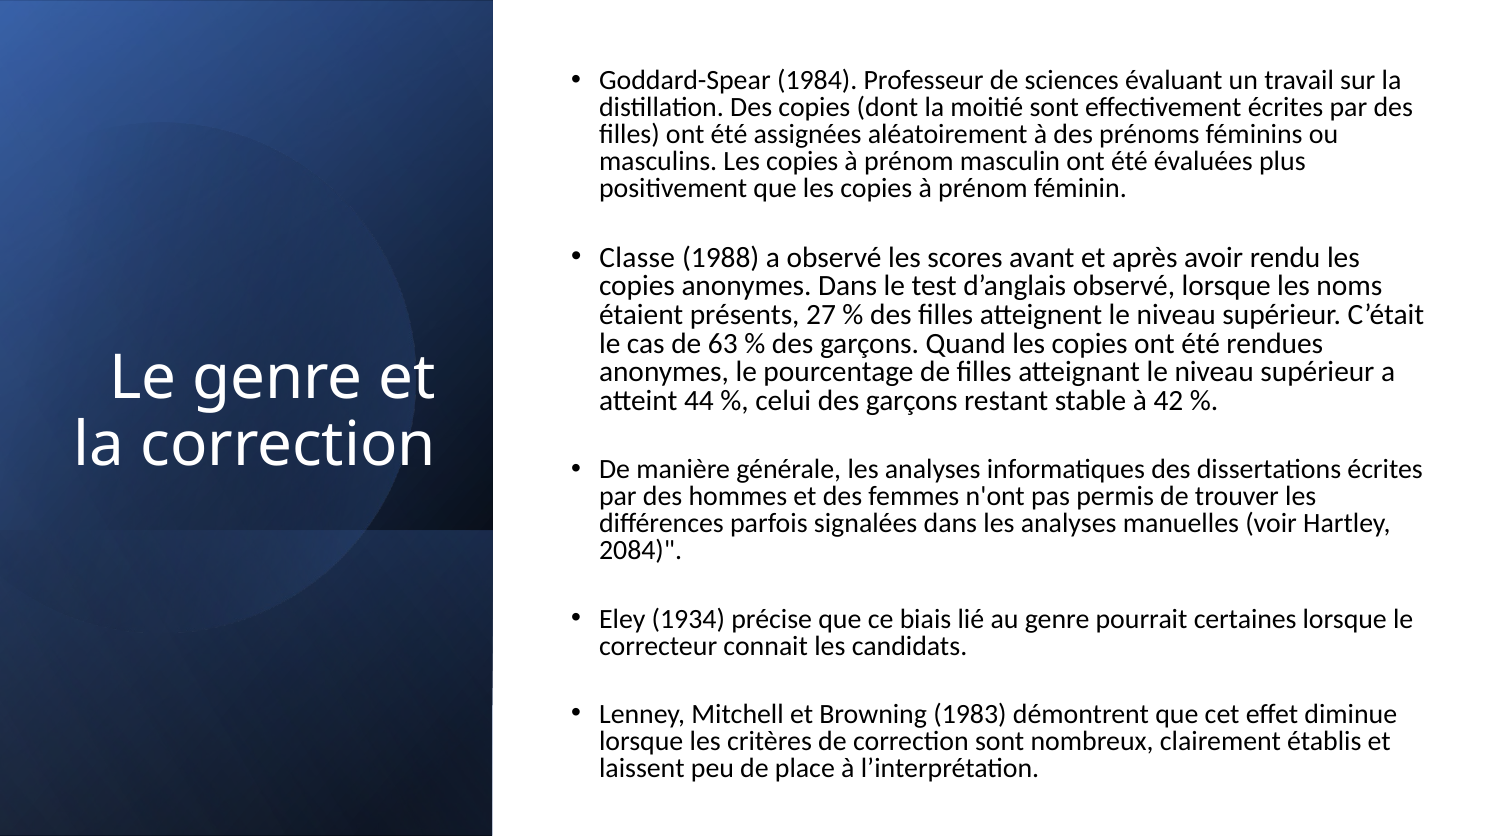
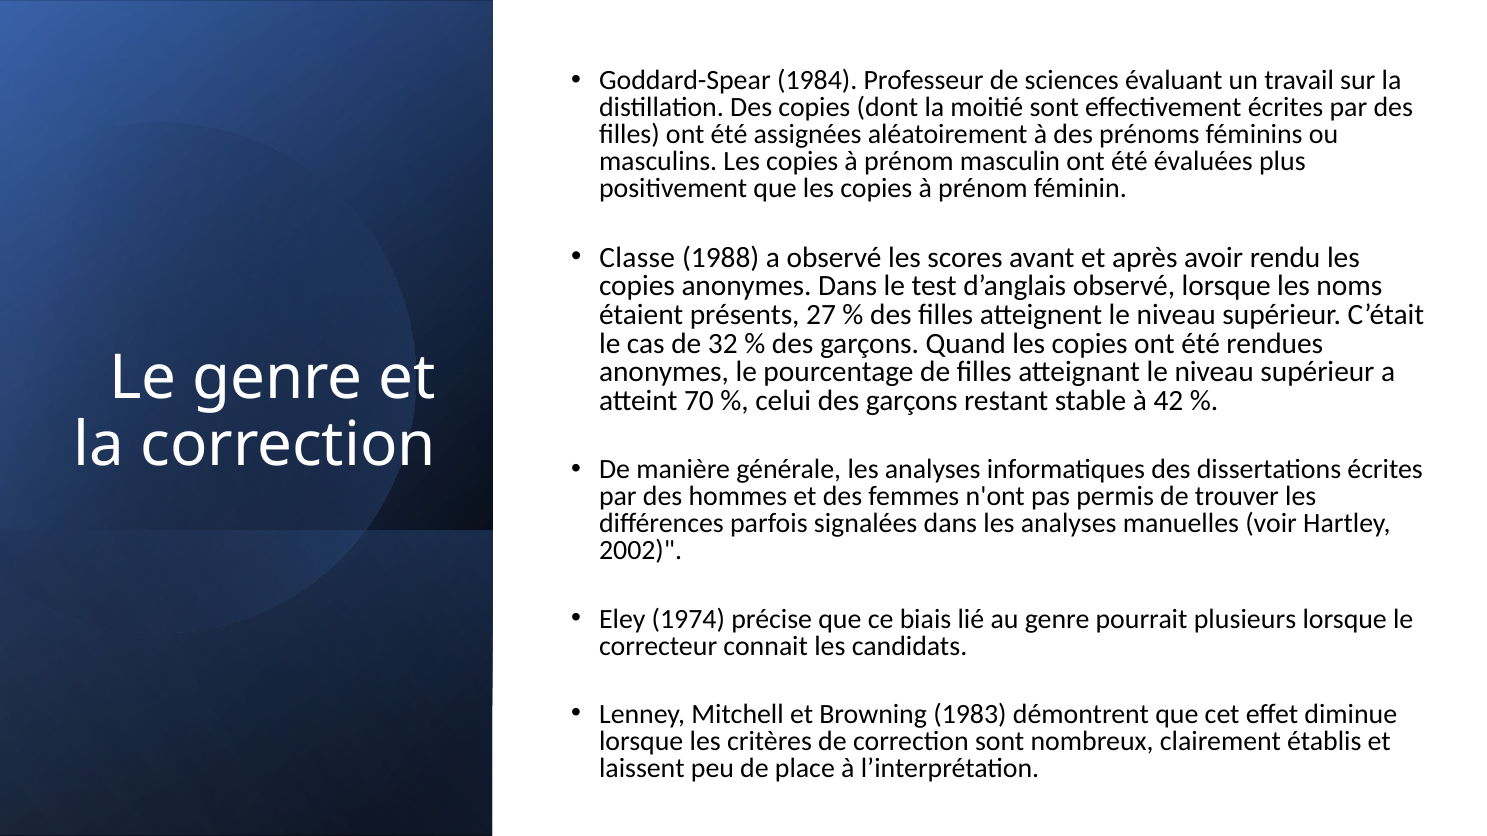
63: 63 -> 32
44: 44 -> 70
2084: 2084 -> 2002
1934: 1934 -> 1974
certaines: certaines -> plusieurs
